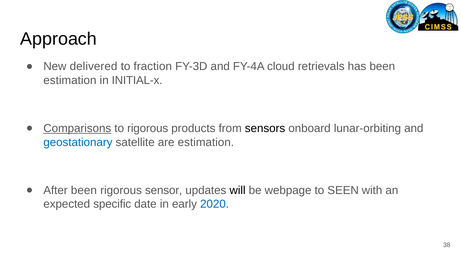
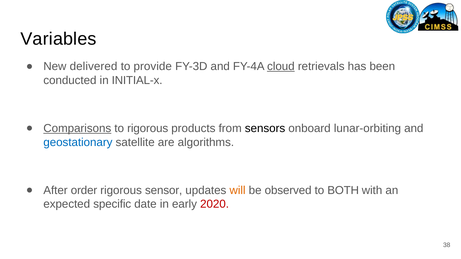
Approach: Approach -> Variables
fraction: fraction -> provide
cloud underline: none -> present
estimation at (70, 80): estimation -> conducted
are estimation: estimation -> algorithms
After been: been -> order
will colour: black -> orange
webpage: webpage -> observed
SEEN: SEEN -> BOTH
2020 colour: blue -> red
